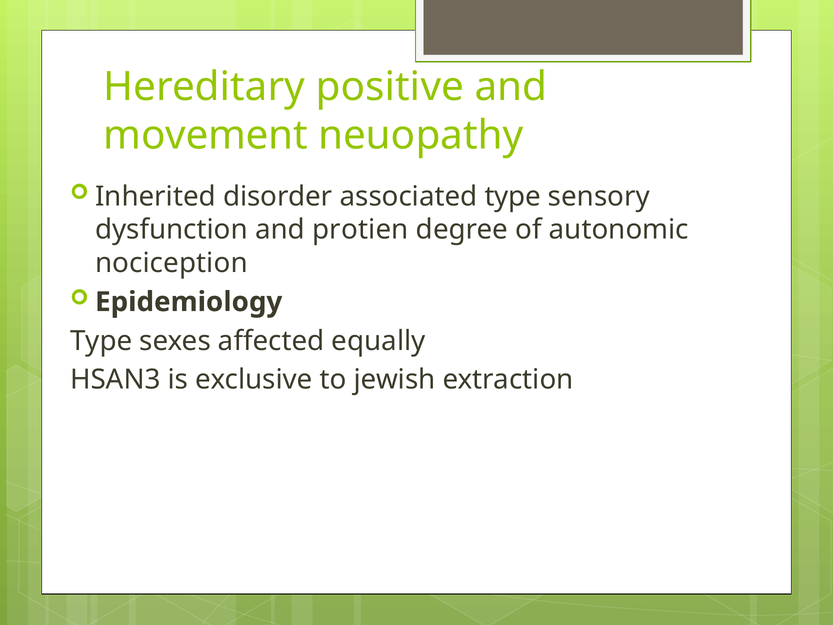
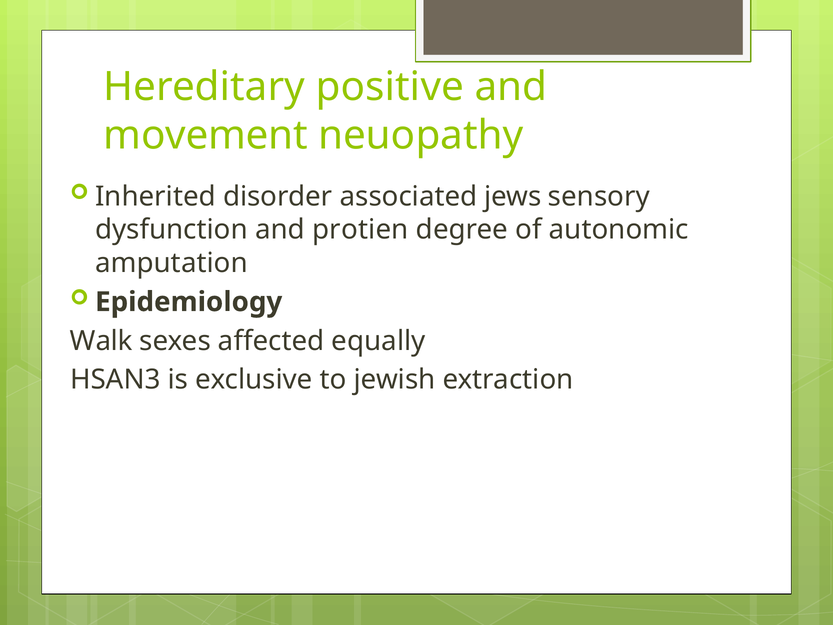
associated type: type -> jews
nociception: nociception -> amputation
Type at (101, 341): Type -> Walk
